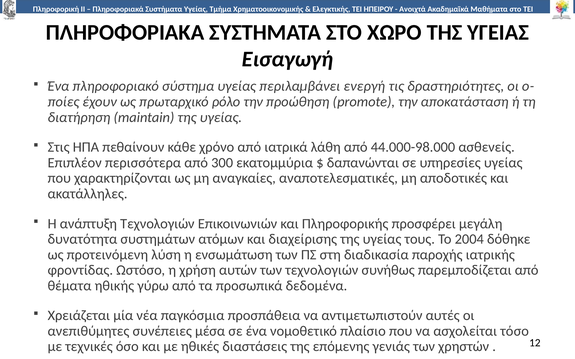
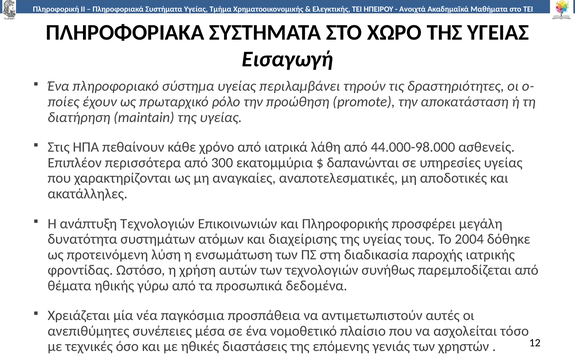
ενεργή: ενεργή -> τηρούν
